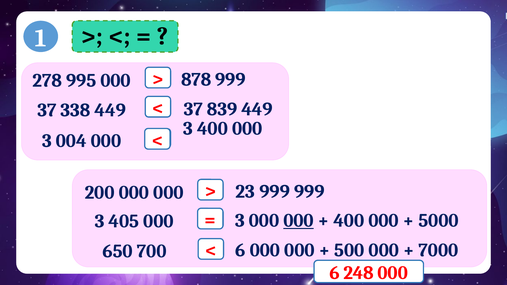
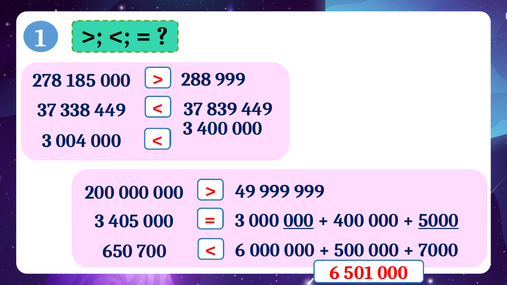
995: 995 -> 185
878: 878 -> 288
23: 23 -> 49
5000 underline: none -> present
248: 248 -> 501
